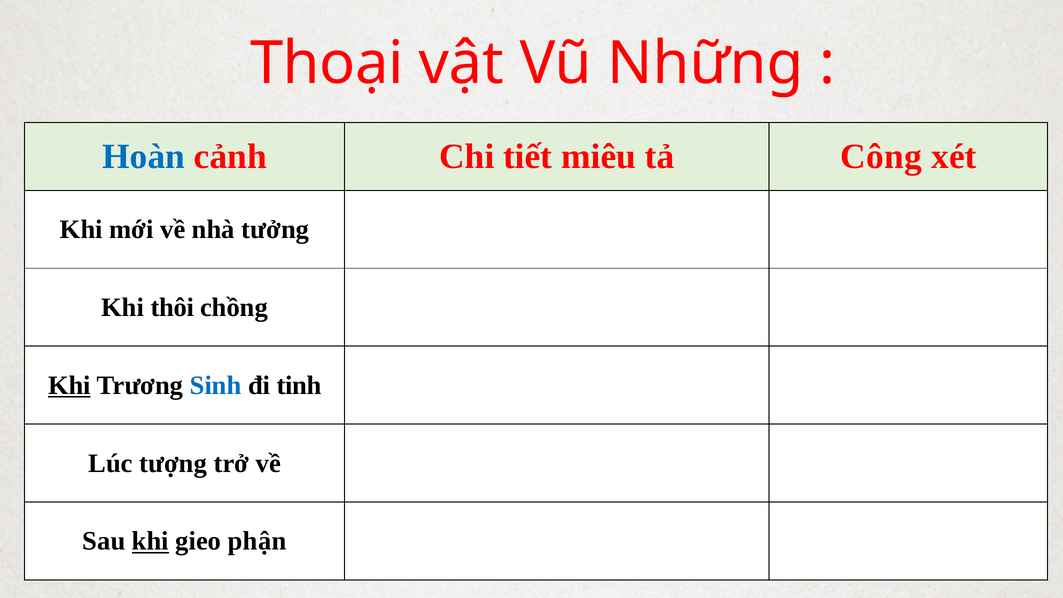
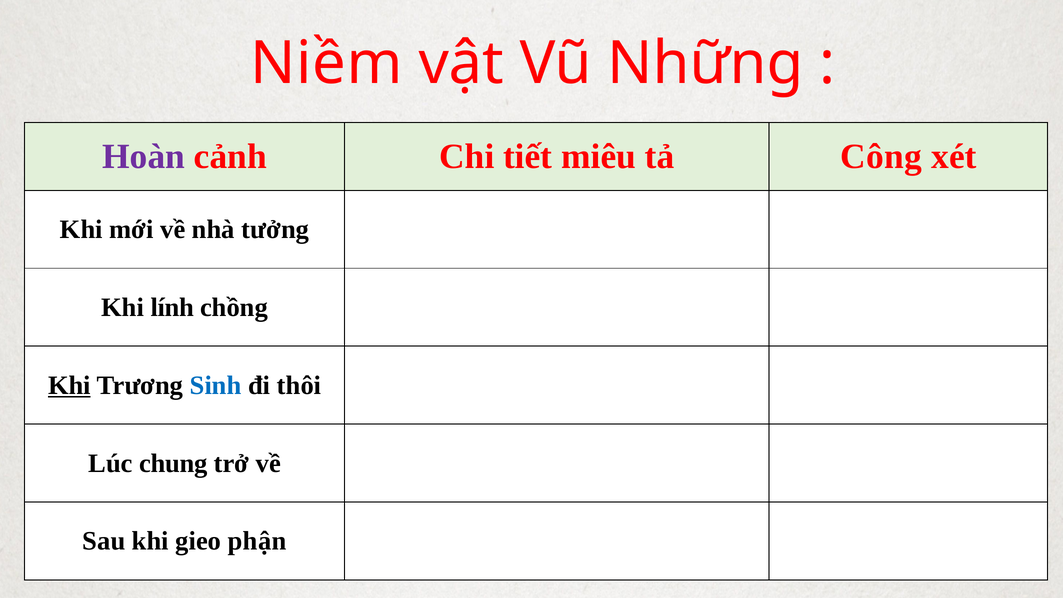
Thoại: Thoại -> Niềm
Hoàn colour: blue -> purple
thôi: thôi -> lính
tinh: tinh -> thôi
tượng: tượng -> chung
khi at (150, 541) underline: present -> none
